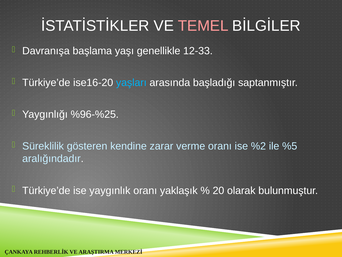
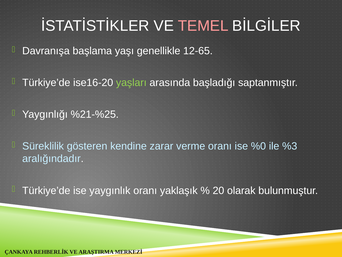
12-33: 12-33 -> 12-65
yaşları colour: light blue -> light green
%96-%25: %96-%25 -> %21-%25
%2: %2 -> %0
%5: %5 -> %3
